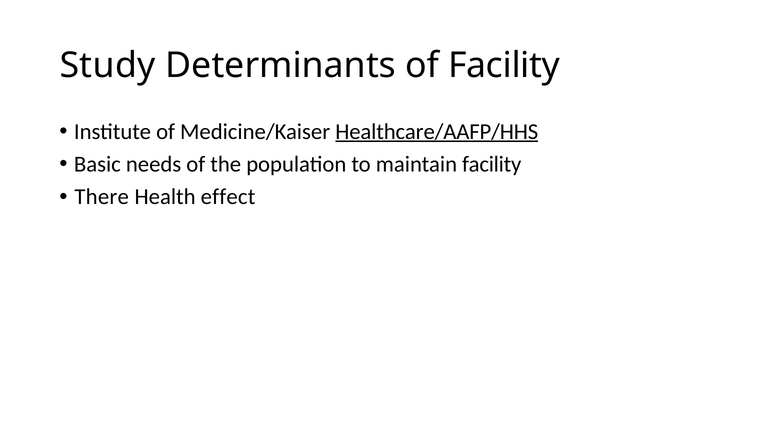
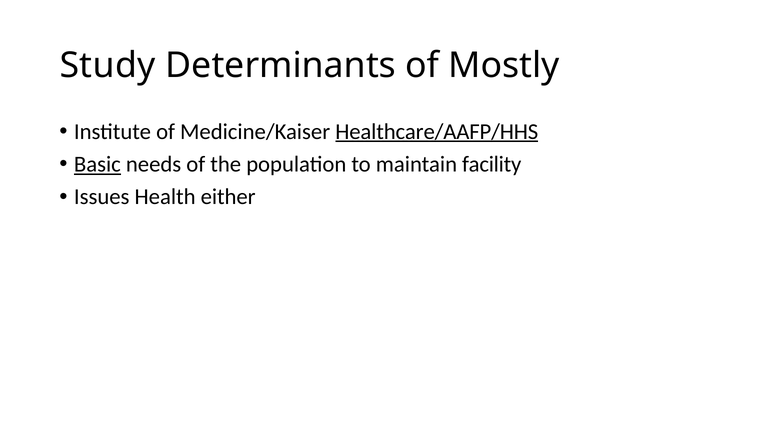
of Facility: Facility -> Mostly
Basic underline: none -> present
There: There -> Issues
effect: effect -> either
